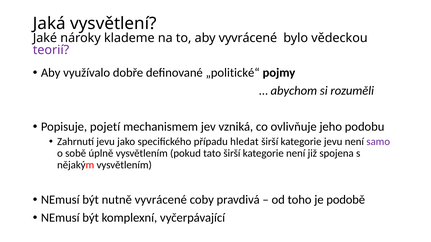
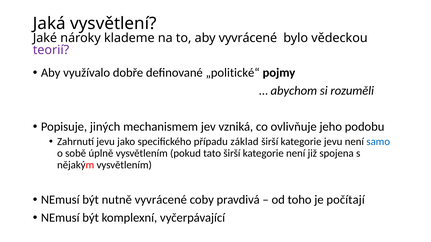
pojetí: pojetí -> jiných
hledat: hledat -> základ
samo colour: purple -> blue
podobě: podobě -> počítají
